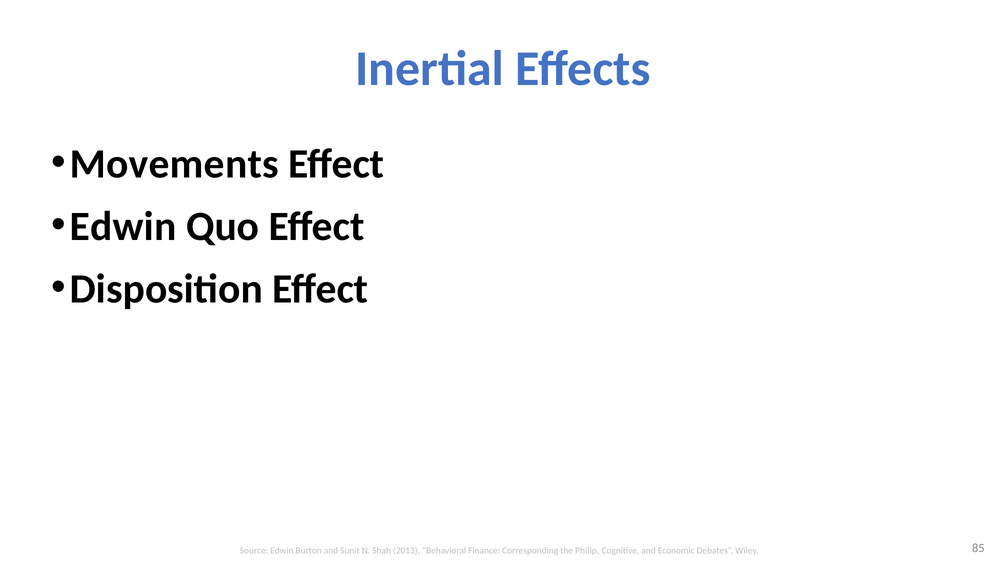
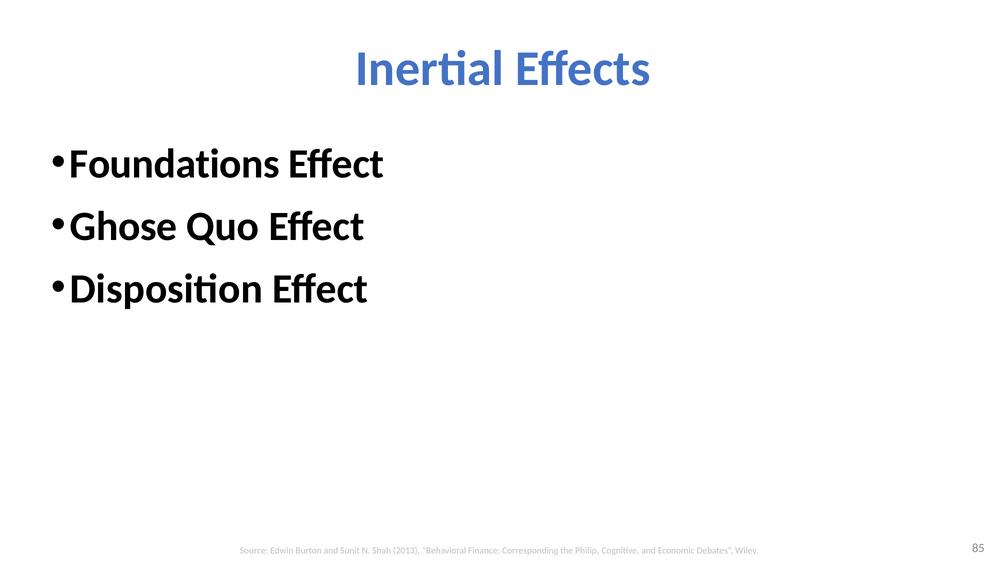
Movements: Movements -> Foundations
Edwin at (123, 226): Edwin -> Ghose
